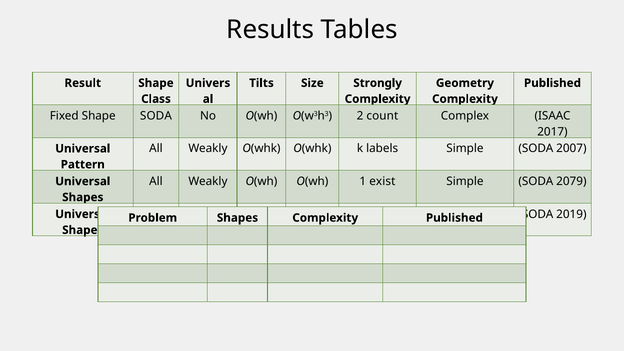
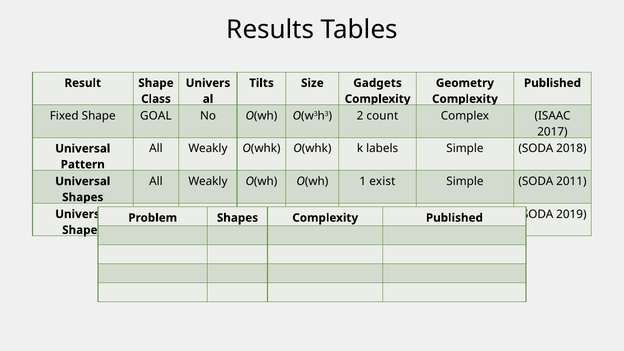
Size Strongly: Strongly -> Gadgets
Shape SODA: SODA -> GOAL
2007: 2007 -> 2018
2079: 2079 -> 2011
